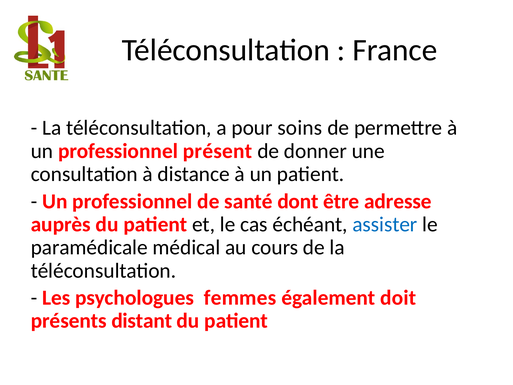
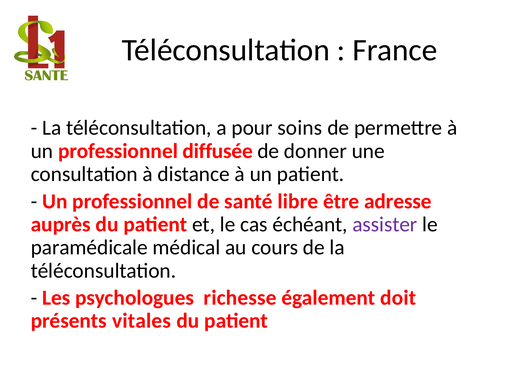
présent: présent -> diffusée
dont: dont -> libre
assister colour: blue -> purple
femmes: femmes -> richesse
distant: distant -> vitales
